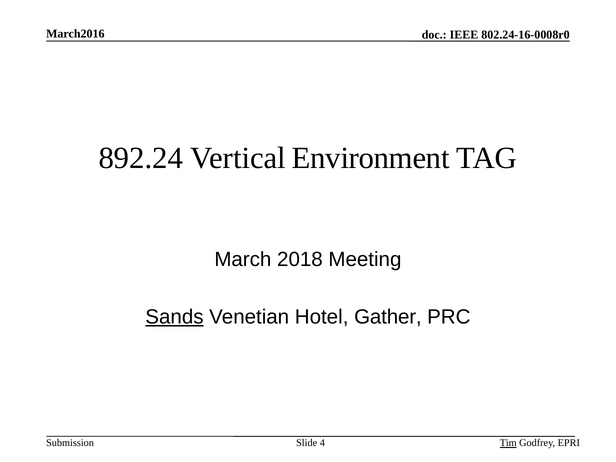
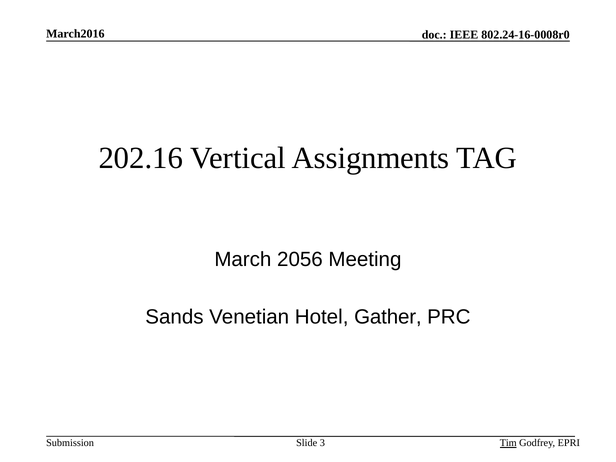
892.24: 892.24 -> 202.16
Environment: Environment -> Assignments
2018: 2018 -> 2056
Sands underline: present -> none
4: 4 -> 3
